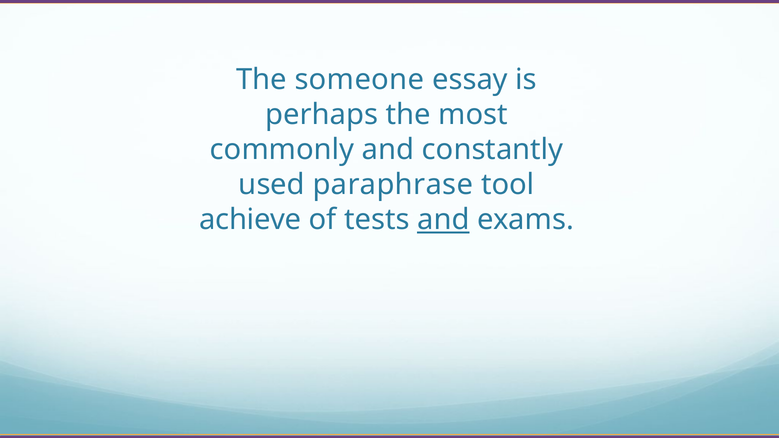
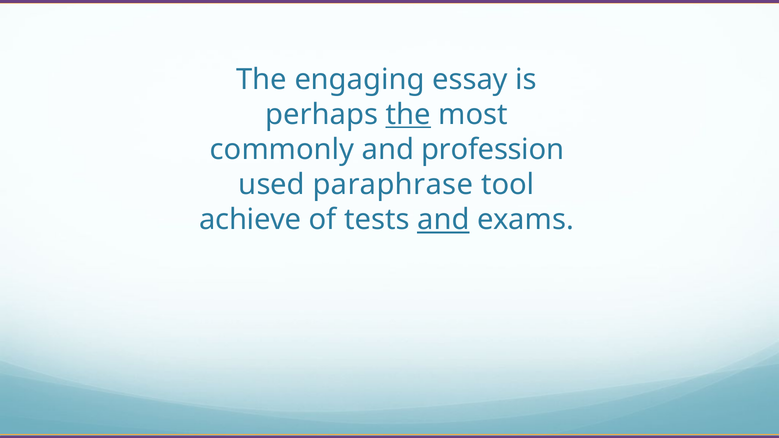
someone: someone -> engaging
the at (408, 115) underline: none -> present
constantly: constantly -> profession
